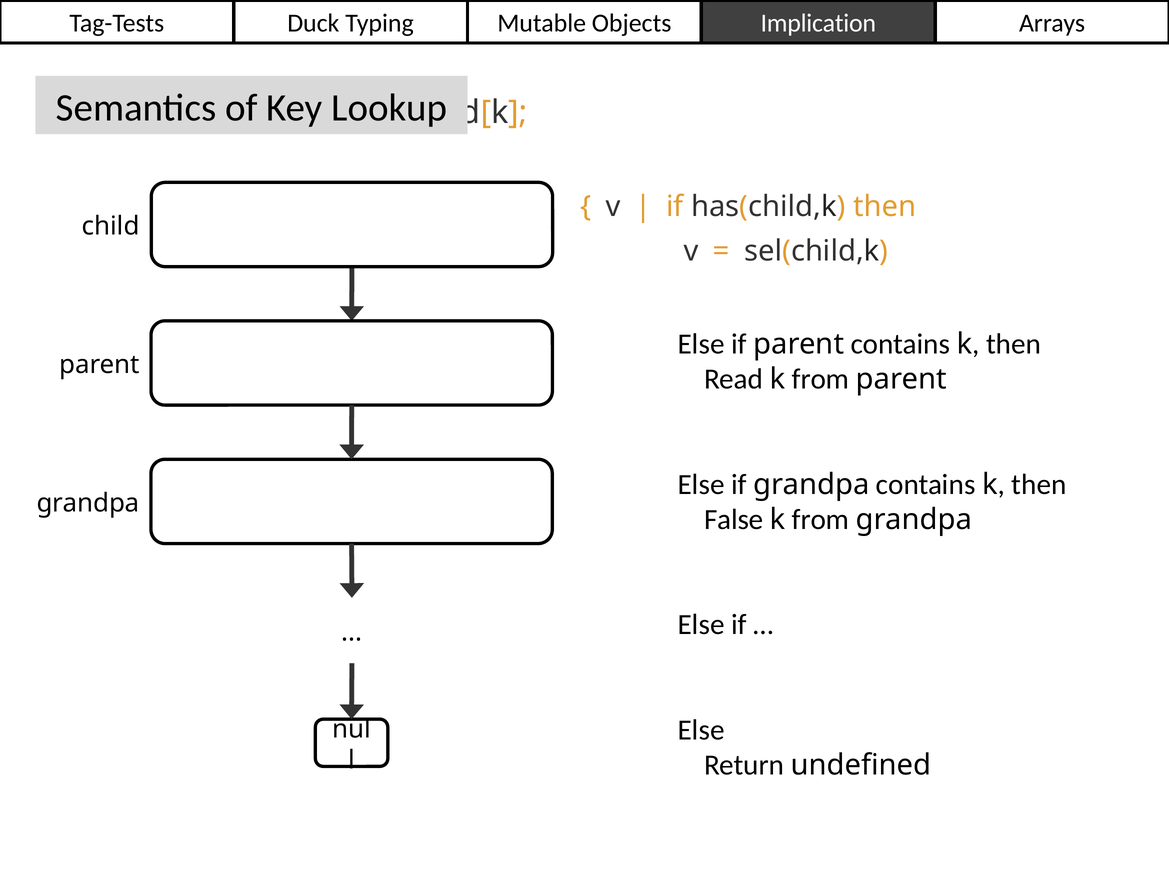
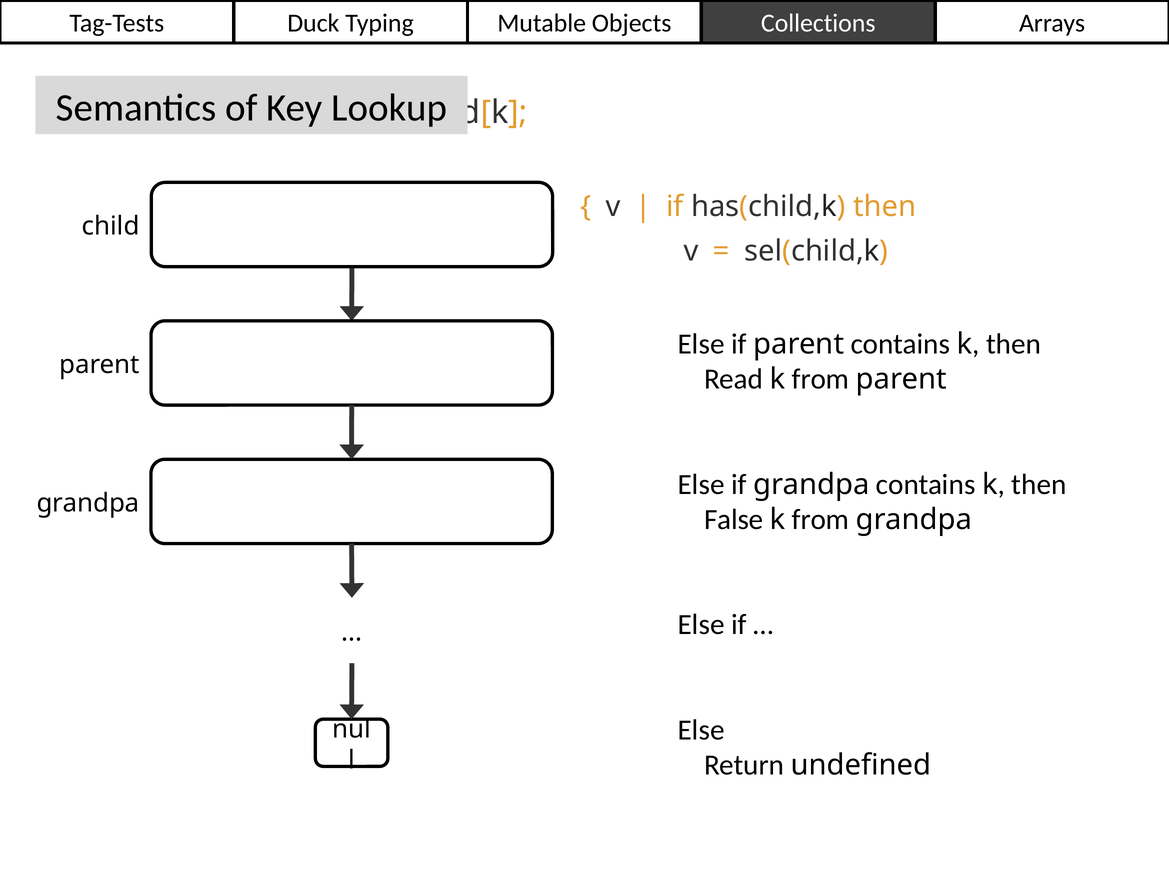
Implication: Implication -> Collections
